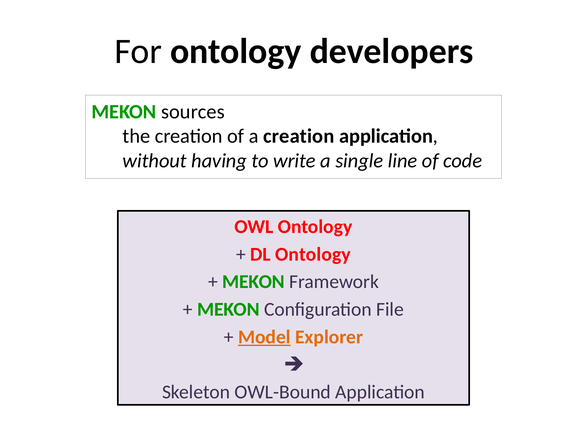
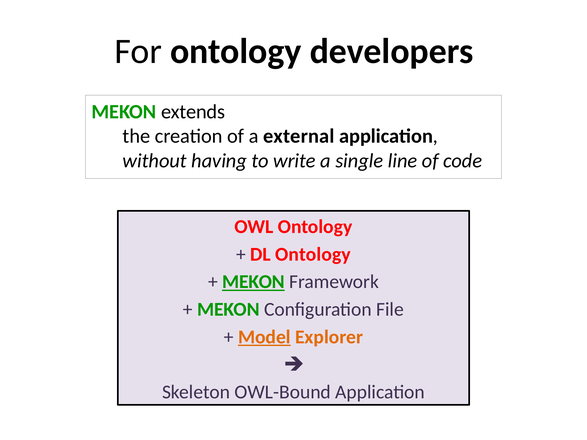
sources: sources -> extends
a creation: creation -> external
MEKON at (253, 282) underline: none -> present
